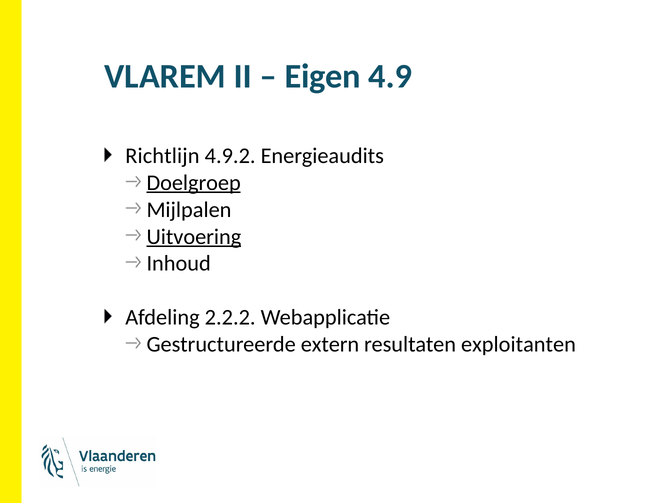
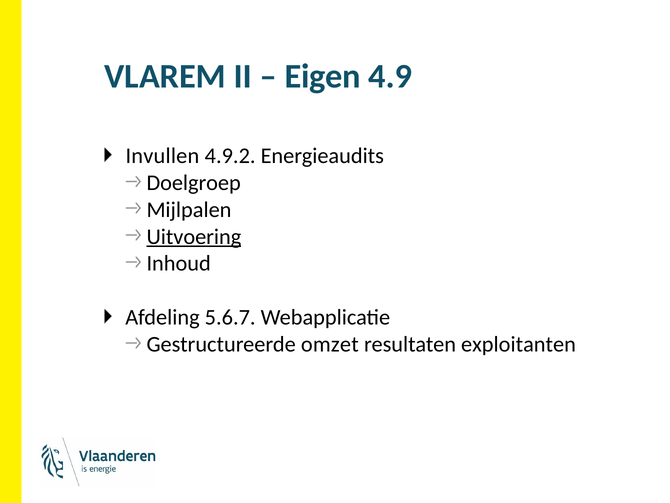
Richtlijn: Richtlijn -> Invullen
Doelgroep underline: present -> none
2.2.2: 2.2.2 -> 5.6.7
extern: extern -> omzet
